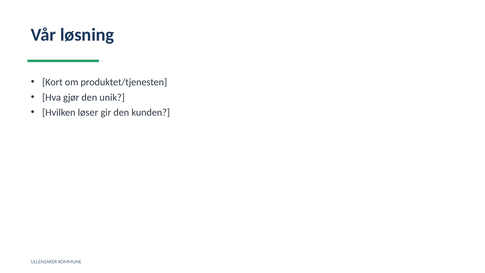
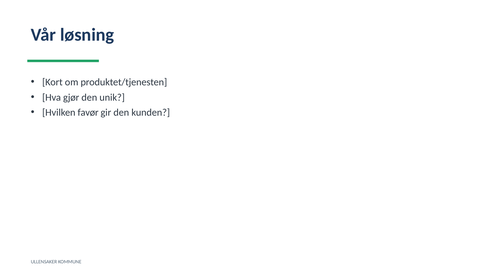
løser: løser -> favør
